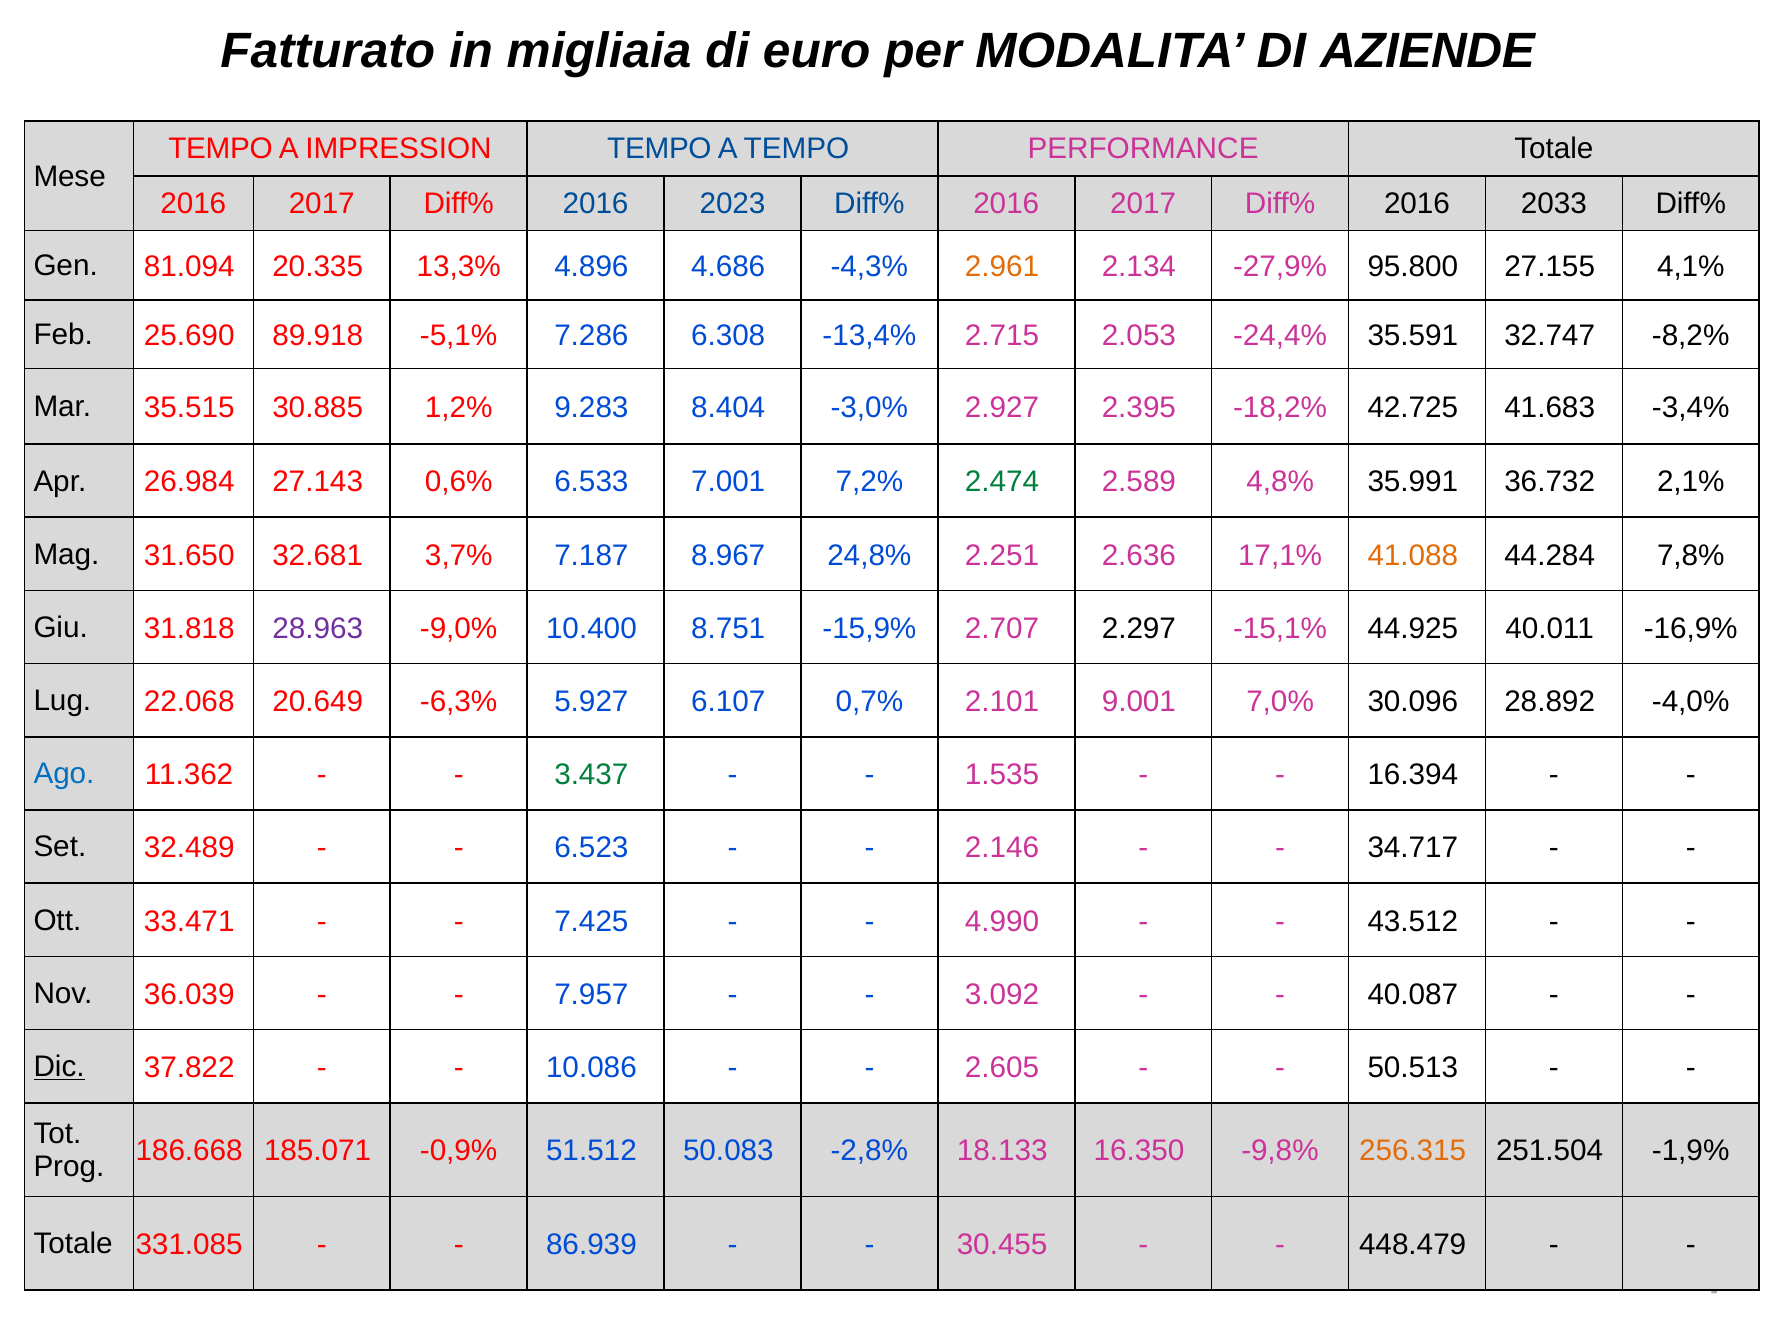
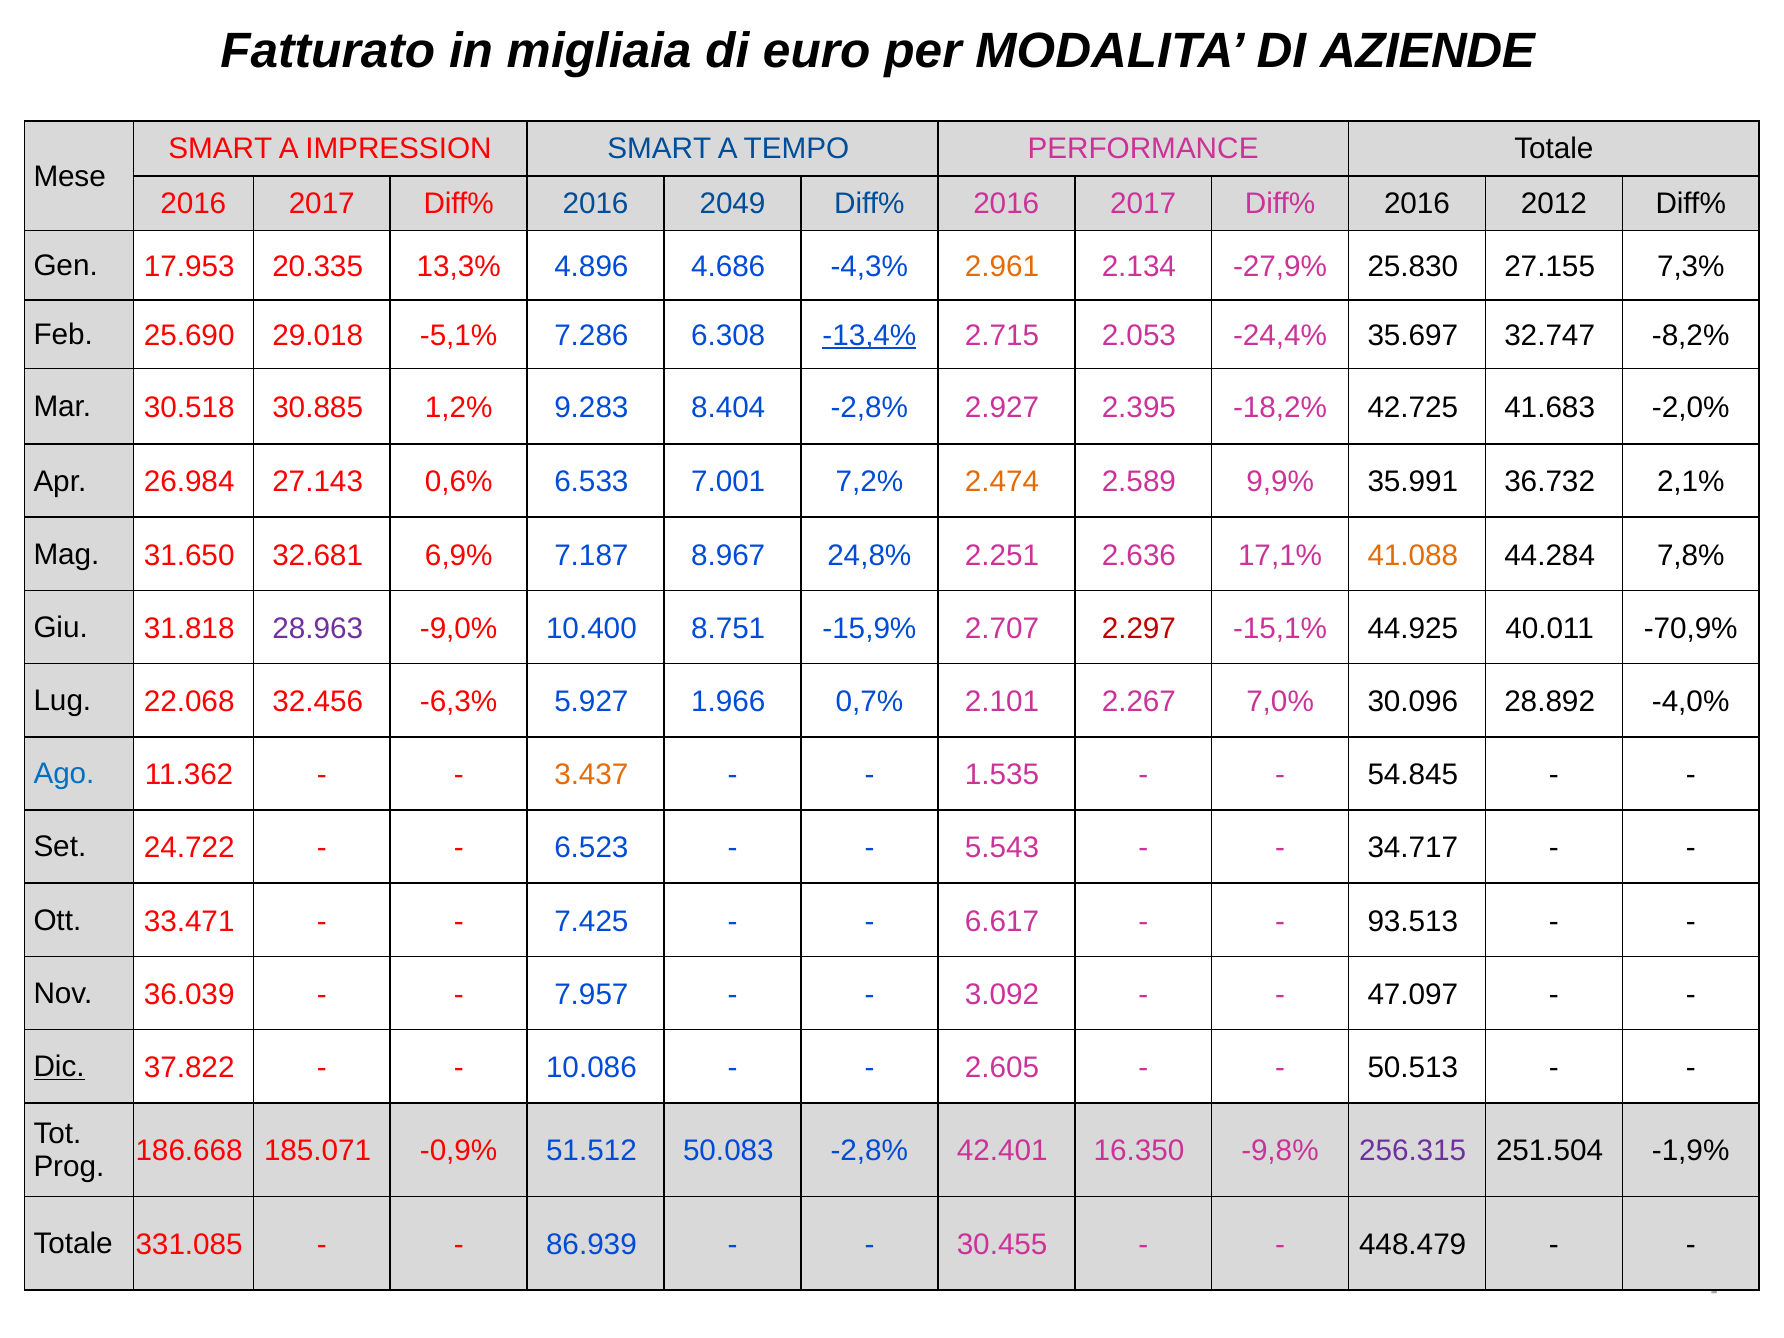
TEMPO at (220, 149): TEMPO -> SMART
IMPRESSION TEMPO: TEMPO -> SMART
2023: 2023 -> 2049
2033: 2033 -> 2012
81.094: 81.094 -> 17.953
95.800: 95.800 -> 25.830
4,1%: 4,1% -> 7,3%
89.918: 89.918 -> 29.018
-13,4% underline: none -> present
35.591: 35.591 -> 35.697
35.515: 35.515 -> 30.518
8.404 -3,0%: -3,0% -> -2,8%
-3,4%: -3,4% -> -2,0%
2.474 colour: green -> orange
4,8%: 4,8% -> 9,9%
3,7%: 3,7% -> 6,9%
2.297 colour: black -> red
-16,9%: -16,9% -> -70,9%
20.649: 20.649 -> 32.456
6.107: 6.107 -> 1.966
9.001: 9.001 -> 2.267
3.437 colour: green -> orange
16.394: 16.394 -> 54.845
32.489: 32.489 -> 24.722
2.146: 2.146 -> 5.543
4.990: 4.990 -> 6.617
43.512: 43.512 -> 93.513
40.087: 40.087 -> 47.097
18.133: 18.133 -> 42.401
256.315 colour: orange -> purple
